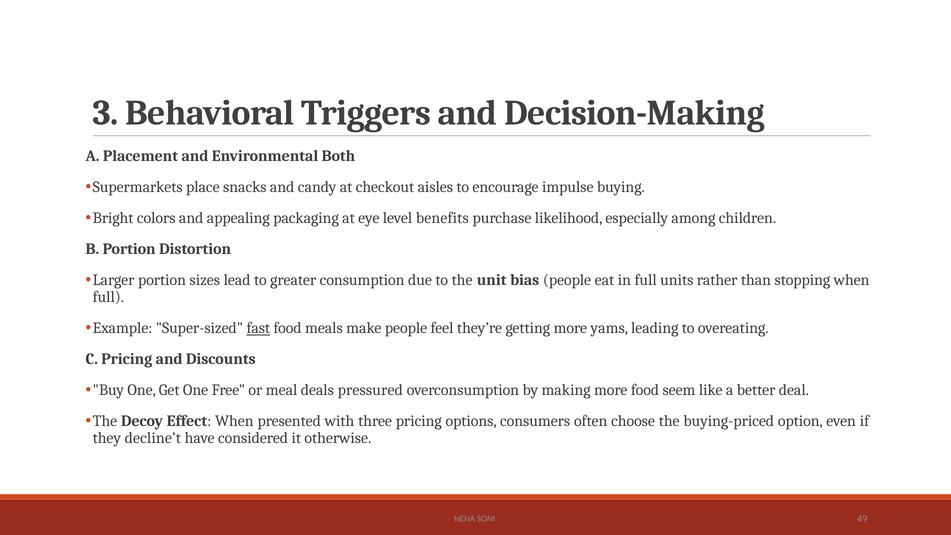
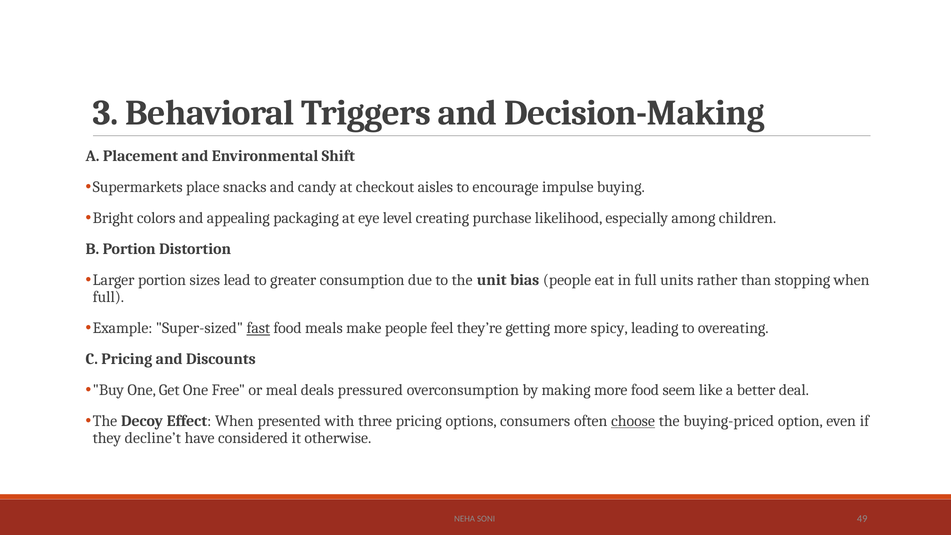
Both: Both -> Shift
benefits: benefits -> creating
yams: yams -> spicy
choose underline: none -> present
